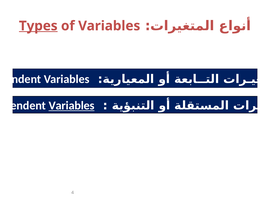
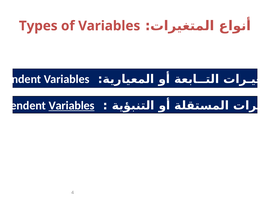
Types underline: present -> none
